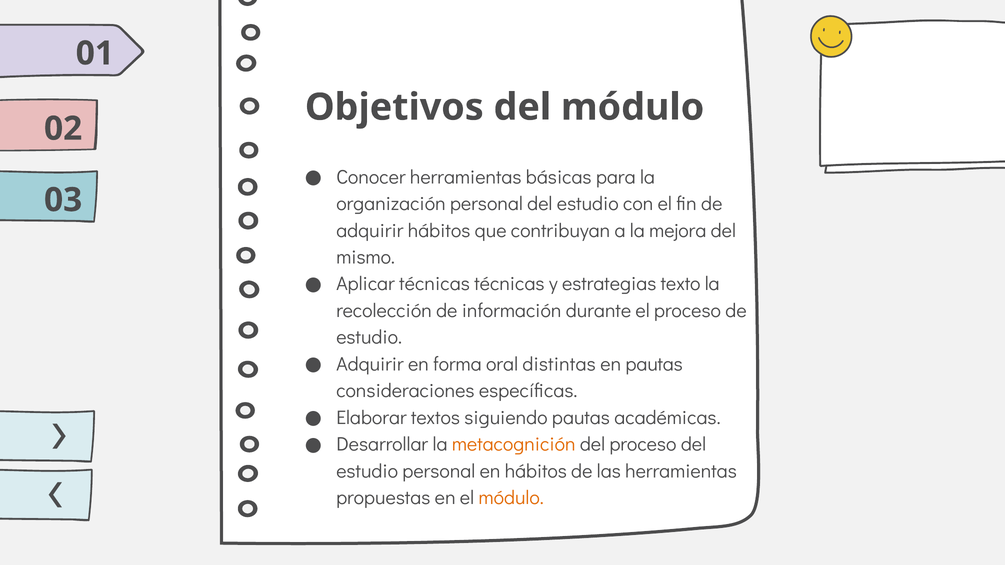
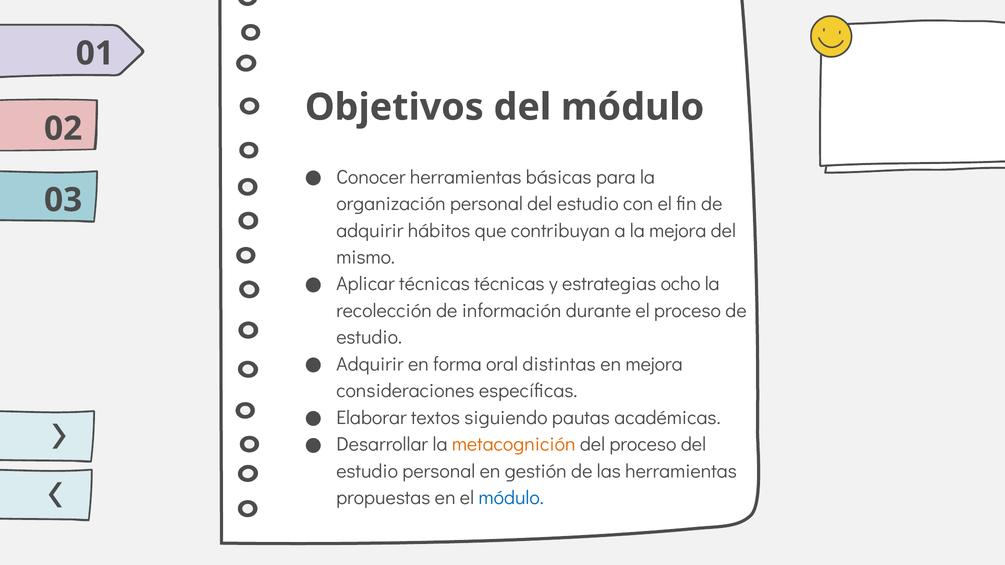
texto: texto -> ocho
en pautas: pautas -> mejora
en hábitos: hábitos -> gestión
módulo at (511, 498) colour: orange -> blue
